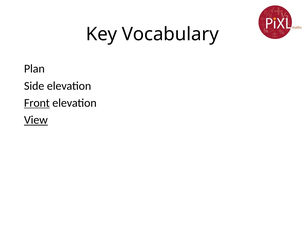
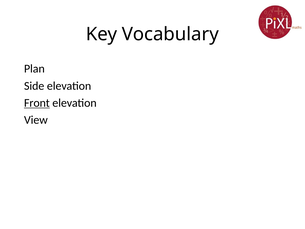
View underline: present -> none
